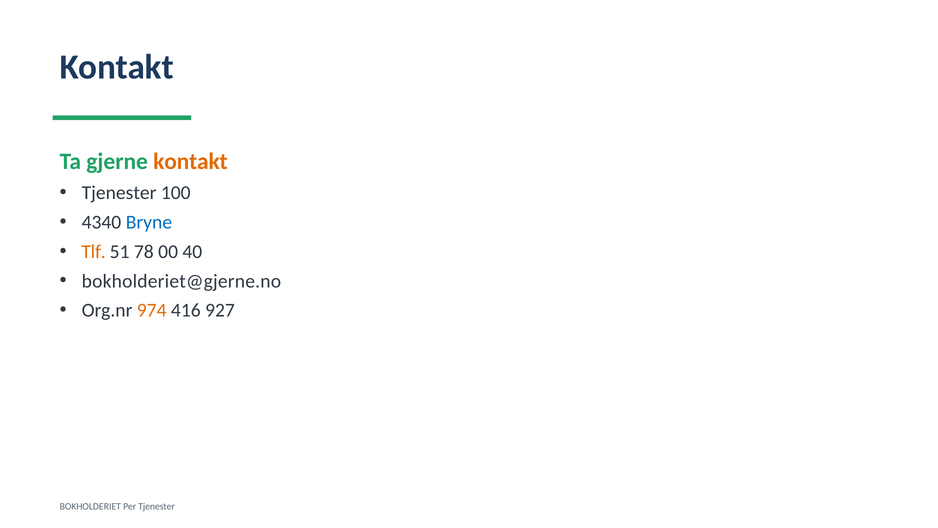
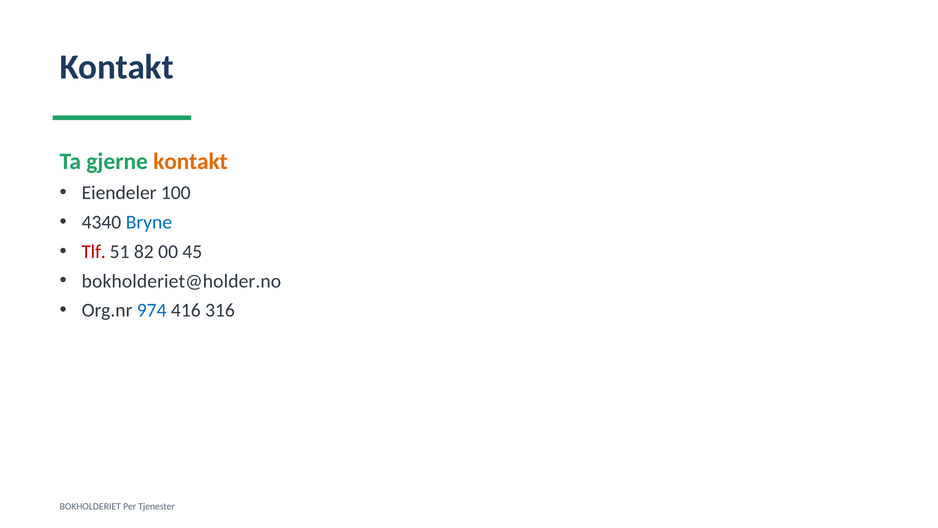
Tjenester at (119, 193): Tjenester -> Eiendeler
Tlf colour: orange -> red
78: 78 -> 82
40: 40 -> 45
bokholderiet@gjerne.no: bokholderiet@gjerne.no -> bokholderiet@holder.no
974 colour: orange -> blue
927: 927 -> 316
